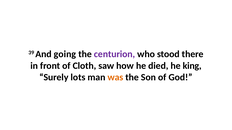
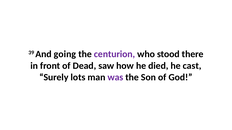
Cloth: Cloth -> Dead
king: king -> cast
was colour: orange -> purple
